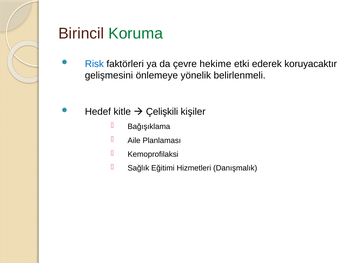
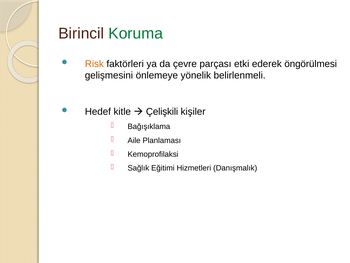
Risk colour: blue -> orange
hekime: hekime -> parçası
koruyacaktır: koruyacaktır -> öngörülmesi
